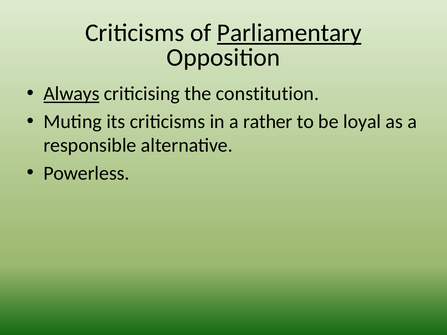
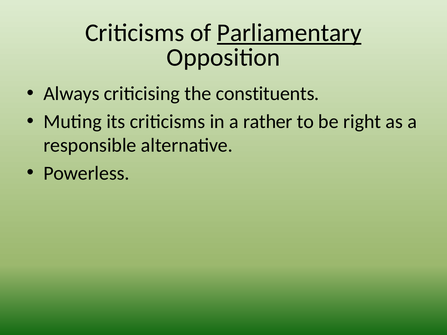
Always underline: present -> none
constitution: constitution -> constituents
loyal: loyal -> right
